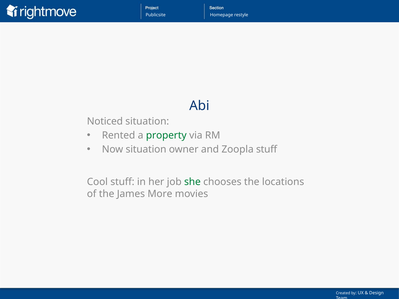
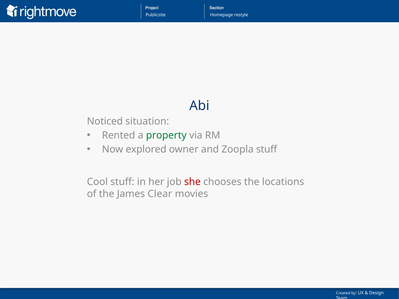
Now situation: situation -> explored
she colour: green -> red
More: More -> Clear
